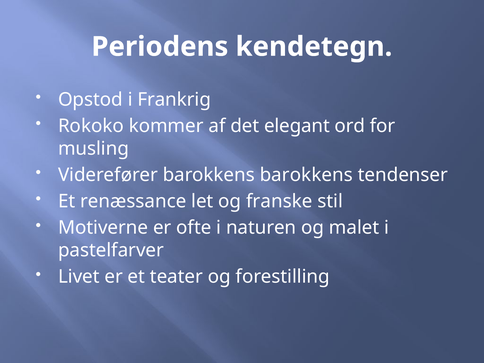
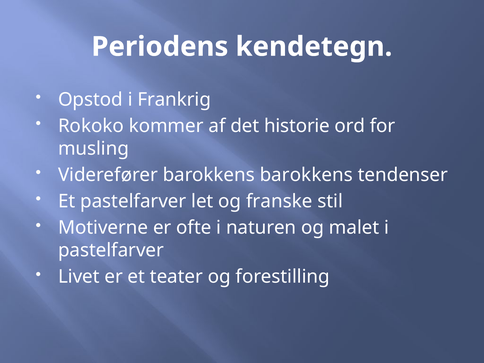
elegant: elegant -> historie
Et renæssance: renæssance -> pastelfarver
